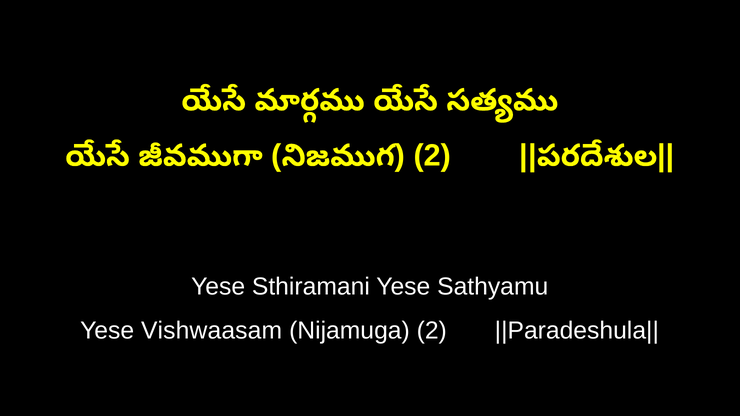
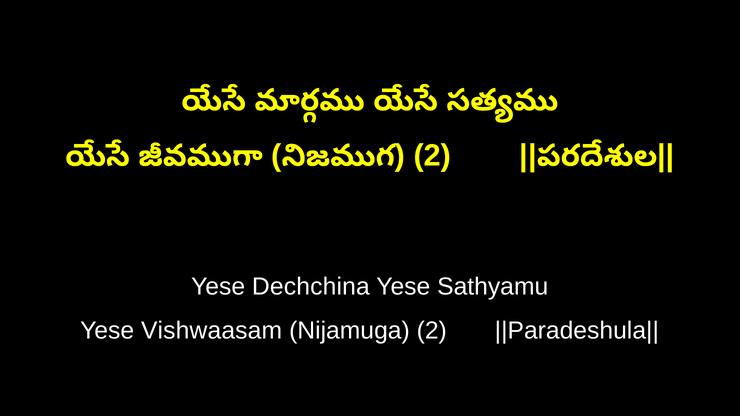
Sthiramani: Sthiramani -> Dechchina
